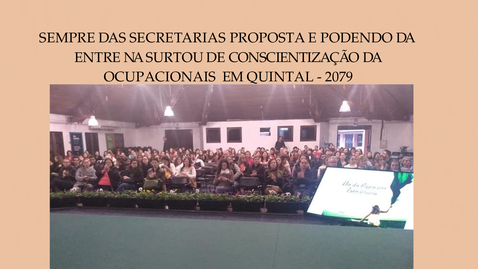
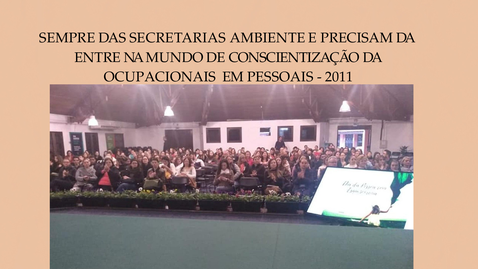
PROPOSTA: PROPOSTA -> AMBIENTE
PODENDO: PODENDO -> PRECISAM
SURTOU: SURTOU -> MUNDO
QUINTAL: QUINTAL -> PESSOAIS
2079: 2079 -> 2011
